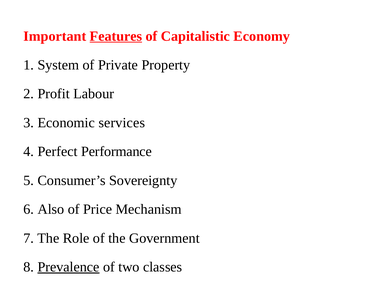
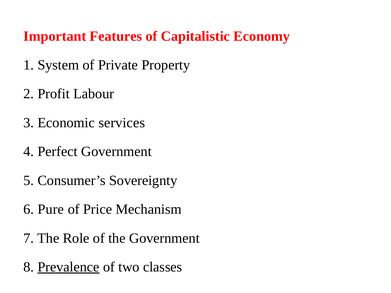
Features underline: present -> none
Perfect Performance: Performance -> Government
Also: Also -> Pure
